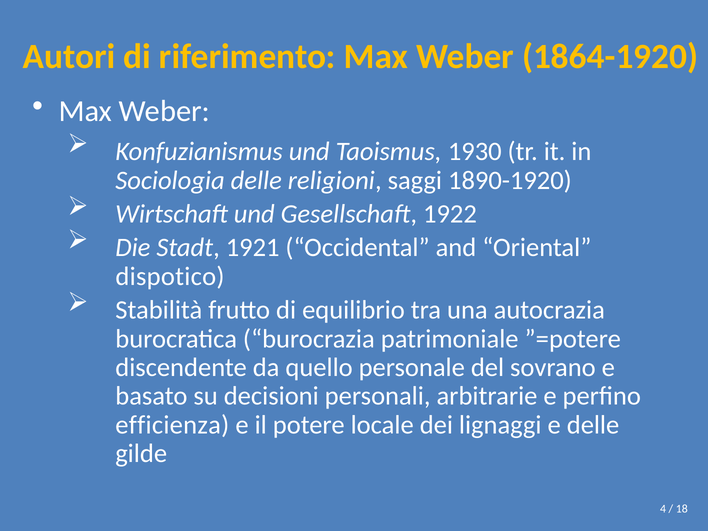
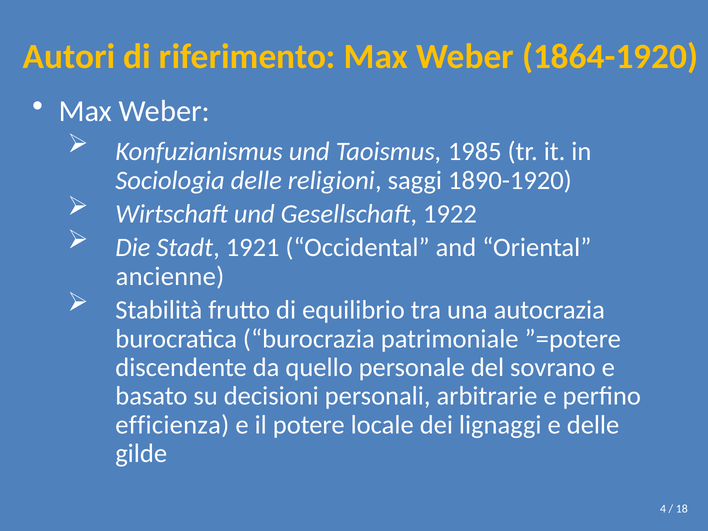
1930: 1930 -> 1985
dispotico: dispotico -> ancienne
